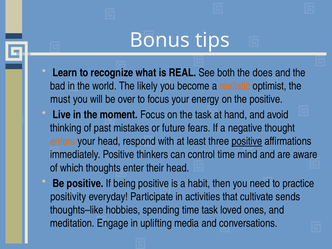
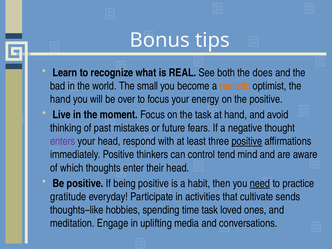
likely: likely -> small
must at (60, 99): must -> hand
enters colour: orange -> purple
control time: time -> tend
need underline: none -> present
positivity: positivity -> gratitude
